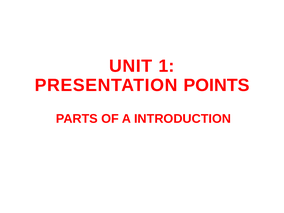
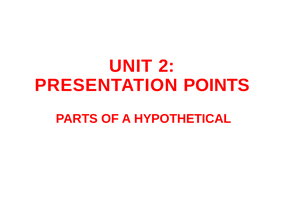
1: 1 -> 2
INTRODUCTION: INTRODUCTION -> HYPOTHETICAL
